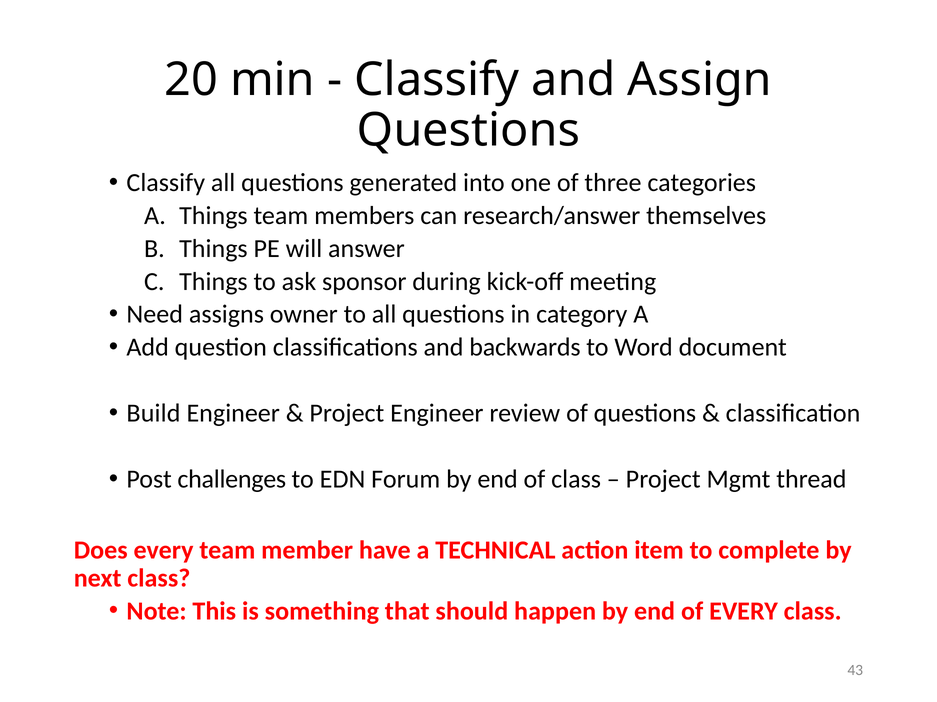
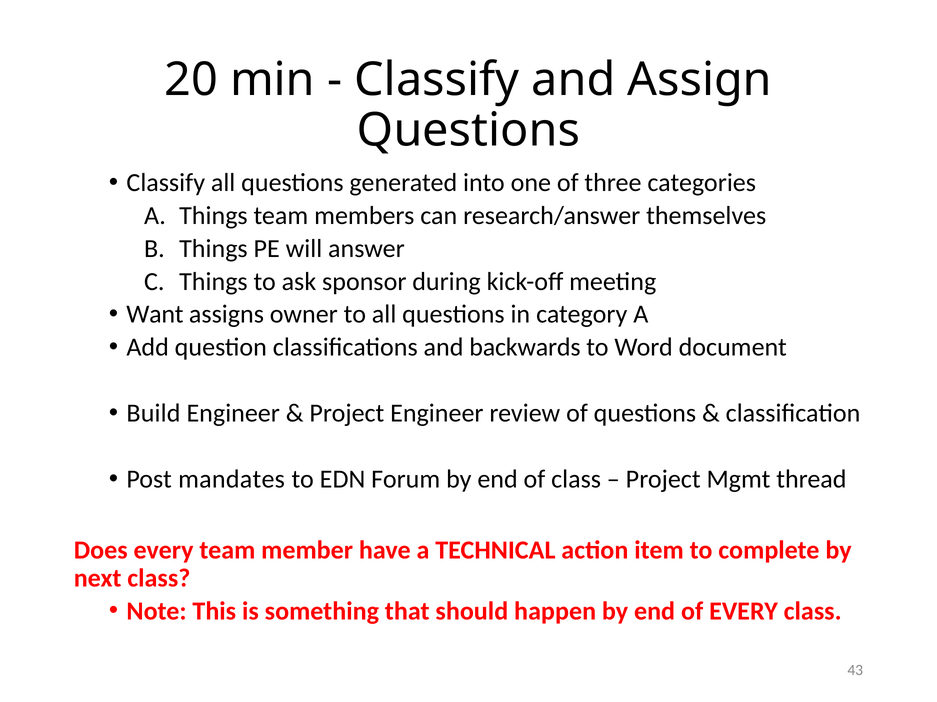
Need: Need -> Want
challenges: challenges -> mandates
